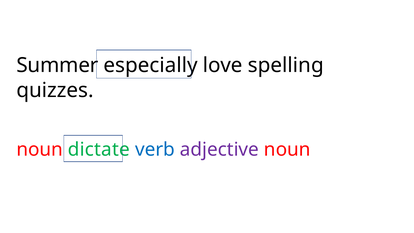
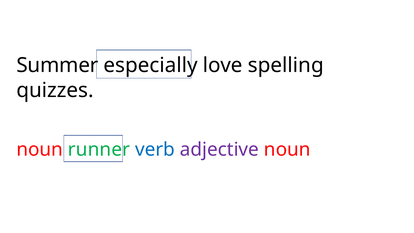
dictate: dictate -> runner
